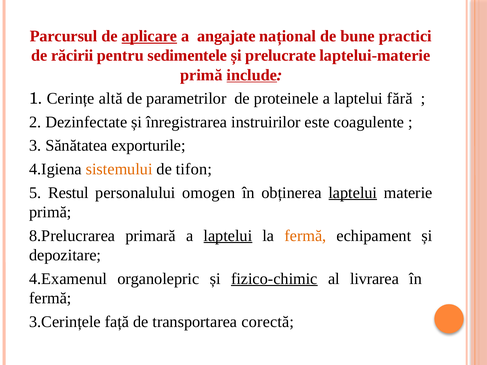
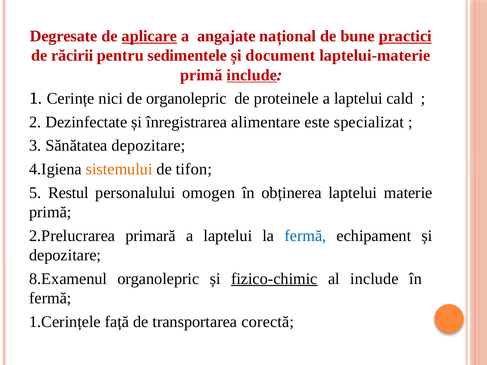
Parcursul: Parcursul -> Degresate
practici underline: none -> present
prelucrate: prelucrate -> document
altă: altă -> nici
de parametrilor: parametrilor -> organolepric
fără: fără -> cald
instruirilor: instruirilor -> alimentare
coagulente: coagulente -> specializat
Sănătatea exporturile: exporturile -> depozitare
laptelui at (353, 193) underline: present -> none
8.Prelucrarea: 8.Prelucrarea -> 2.Prelucrarea
laptelui at (228, 236) underline: present -> none
fermă at (305, 236) colour: orange -> blue
4.Examenul: 4.Examenul -> 8.Examenul
al livrarea: livrarea -> include
3.Cerințele: 3.Cerințele -> 1.Cerințele
